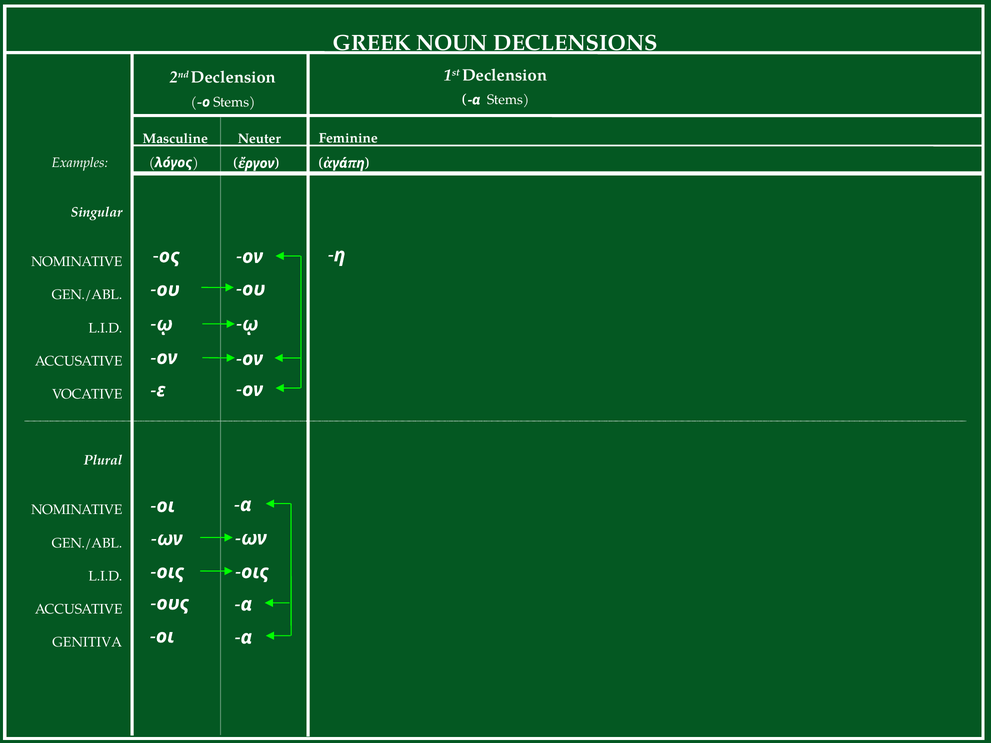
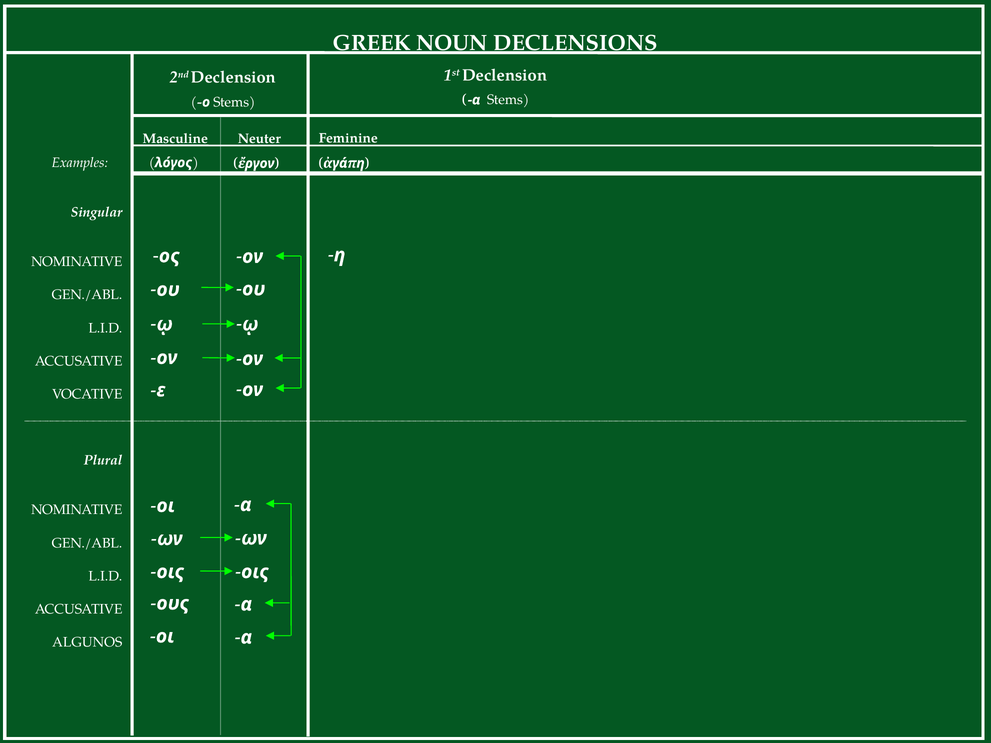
GENITIVA: GENITIVA -> ALGUNOS
